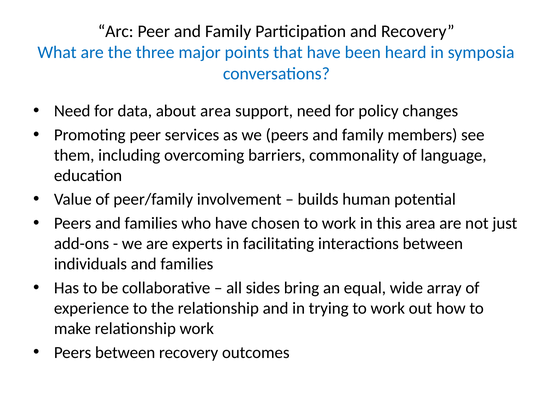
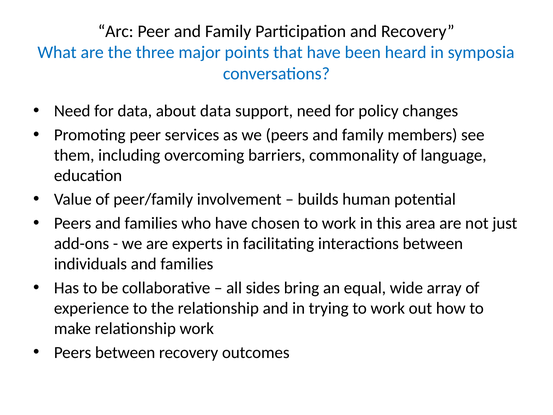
about area: area -> data
